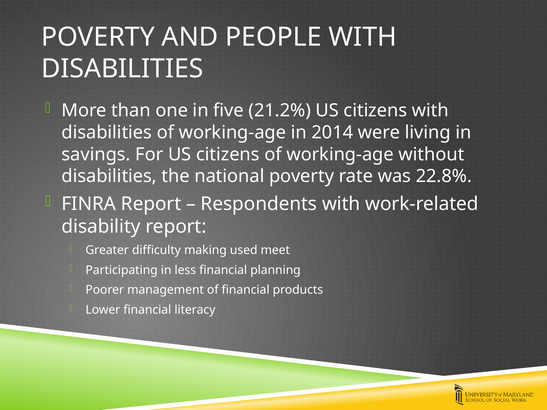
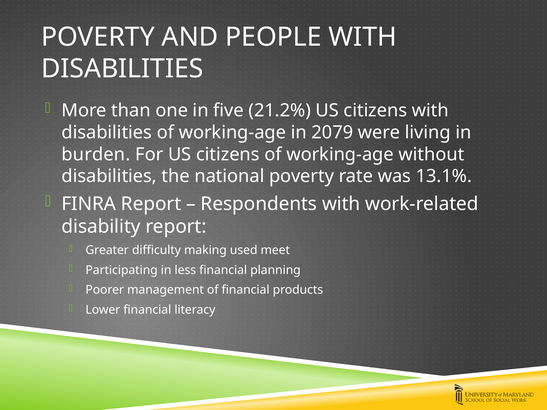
2014: 2014 -> 2079
savings: savings -> burden
22.8%: 22.8% -> 13.1%
